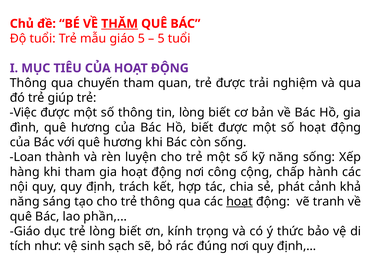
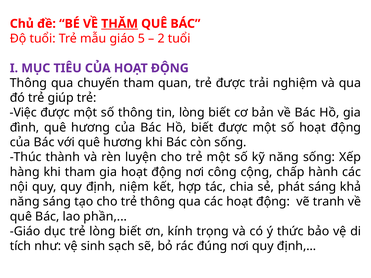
5 at (161, 39): 5 -> 2
Loan: Loan -> Thúc
trách: trách -> niệm
phát cảnh: cảnh -> sáng
hoạt at (240, 202) underline: present -> none
